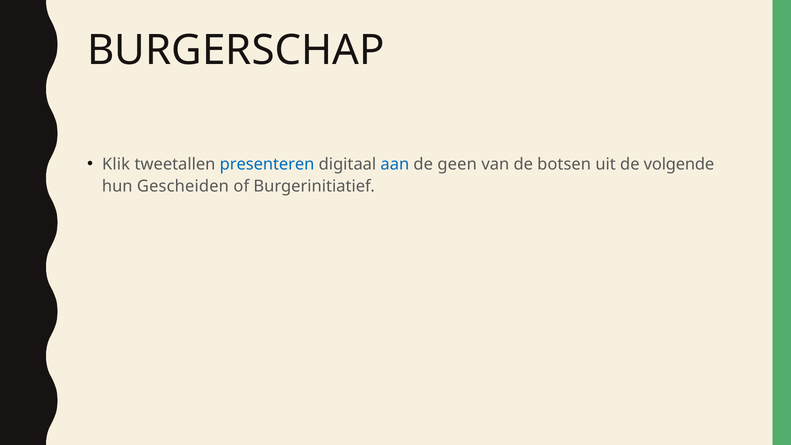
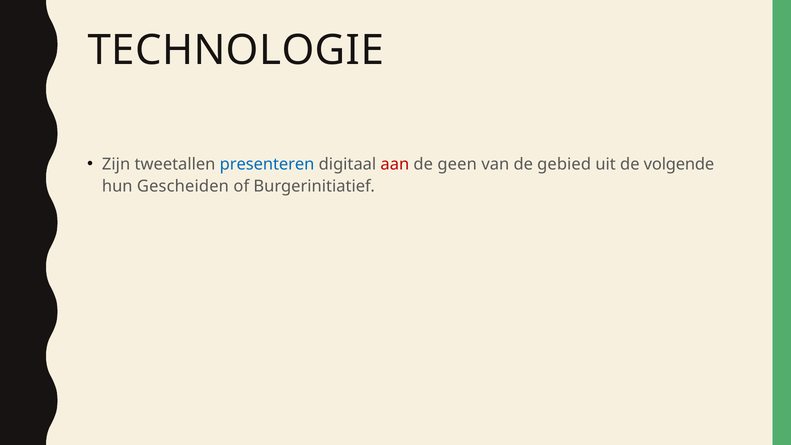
BURGERSCHAP: BURGERSCHAP -> TECHNOLOGIE
Klik: Klik -> Zijn
aan colour: blue -> red
botsen: botsen -> gebied
